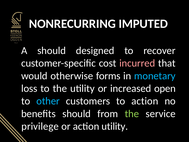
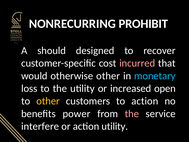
IMPUTED: IMPUTED -> PROHIBIT
otherwise forms: forms -> other
other at (48, 101) colour: light blue -> yellow
benefits should: should -> power
the at (132, 113) colour: light green -> pink
privilege: privilege -> interfere
